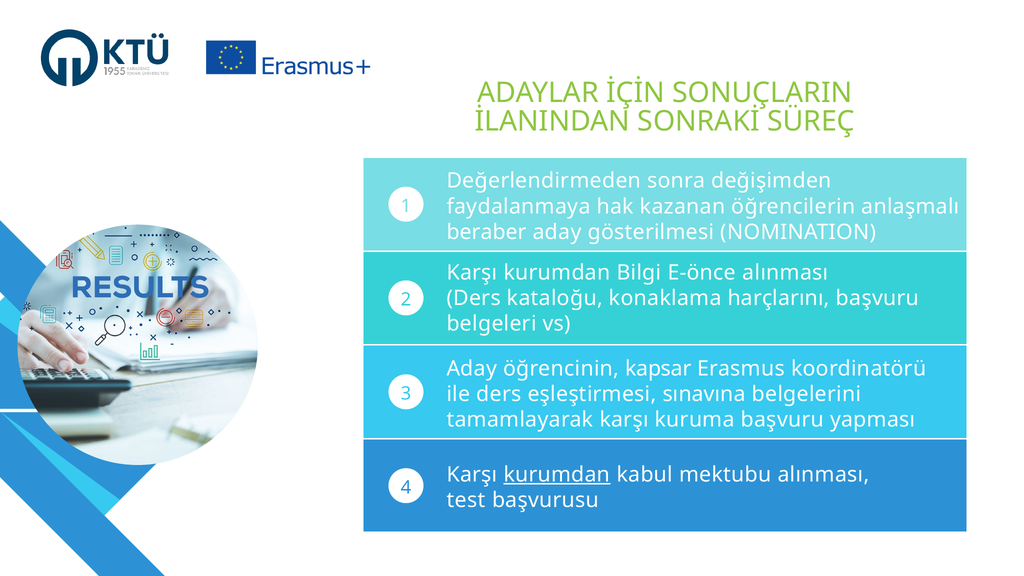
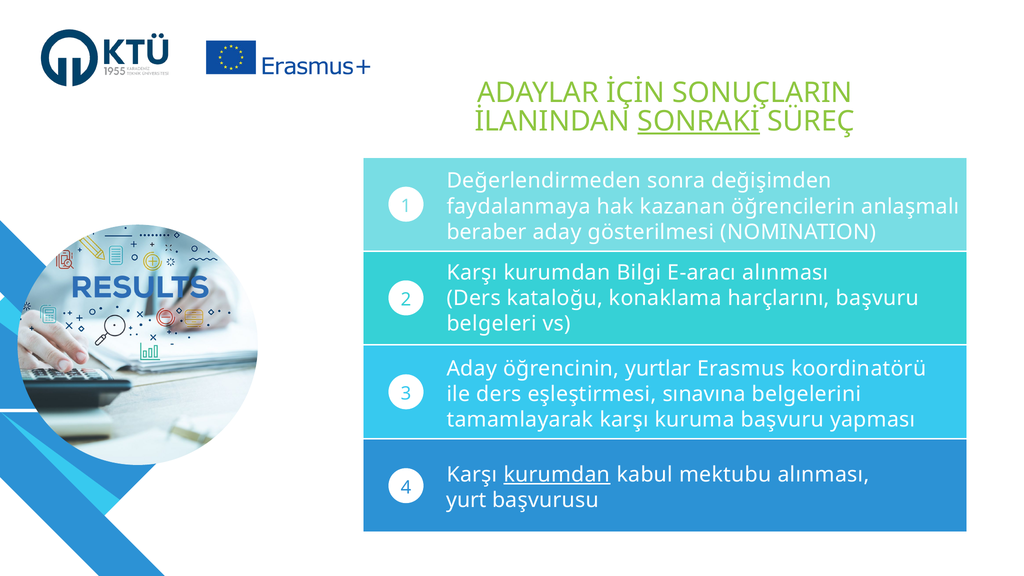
SONRAKİ underline: none -> present
E-önce: E-önce -> E-aracı
kapsar: kapsar -> yurtlar
test: test -> yurt
